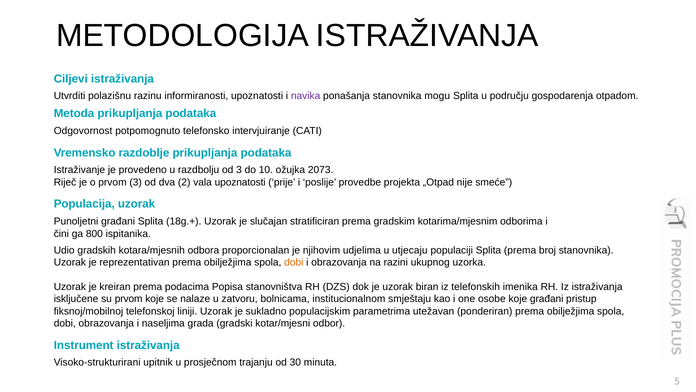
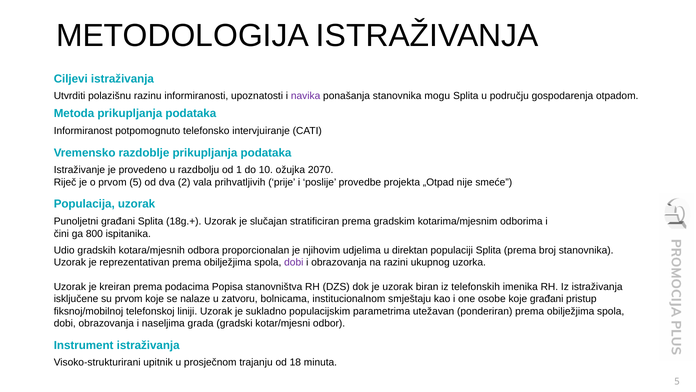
Odgovornost: Odgovornost -> Informiranost
od 3: 3 -> 1
2073: 2073 -> 2070
prvom 3: 3 -> 5
vala upoznatosti: upoznatosti -> prihvatljivih
utjecaju: utjecaju -> direktan
dobi at (294, 262) colour: orange -> purple
30: 30 -> 18
